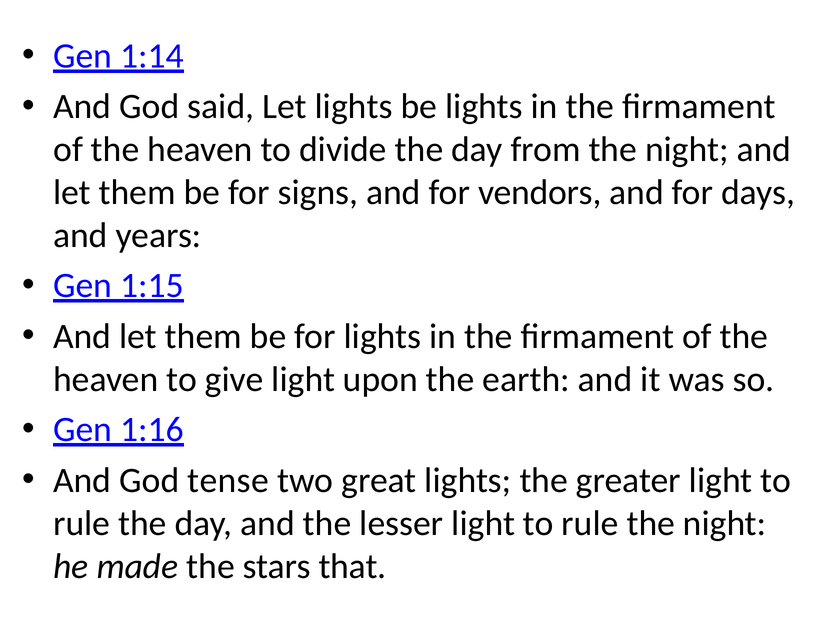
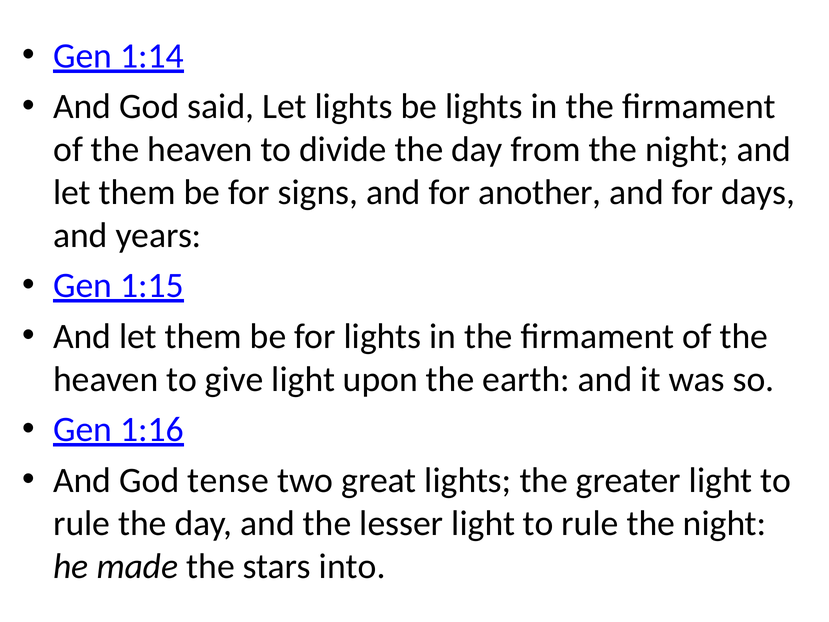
vendors: vendors -> another
that: that -> into
